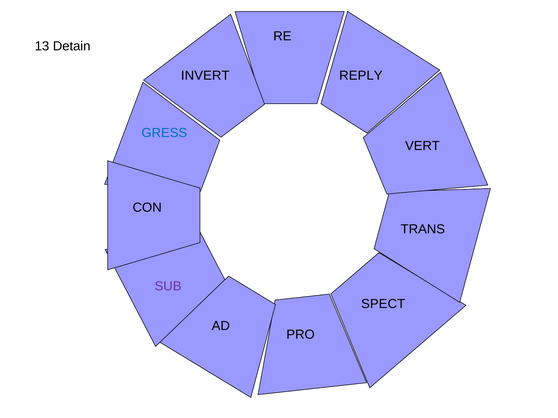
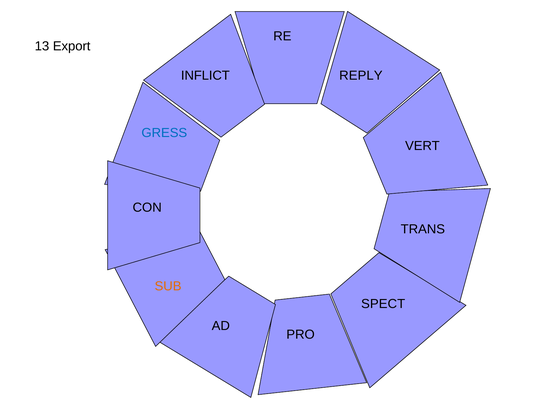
Detain: Detain -> Export
INVERT: INVERT -> INFLICT
SUB colour: purple -> orange
